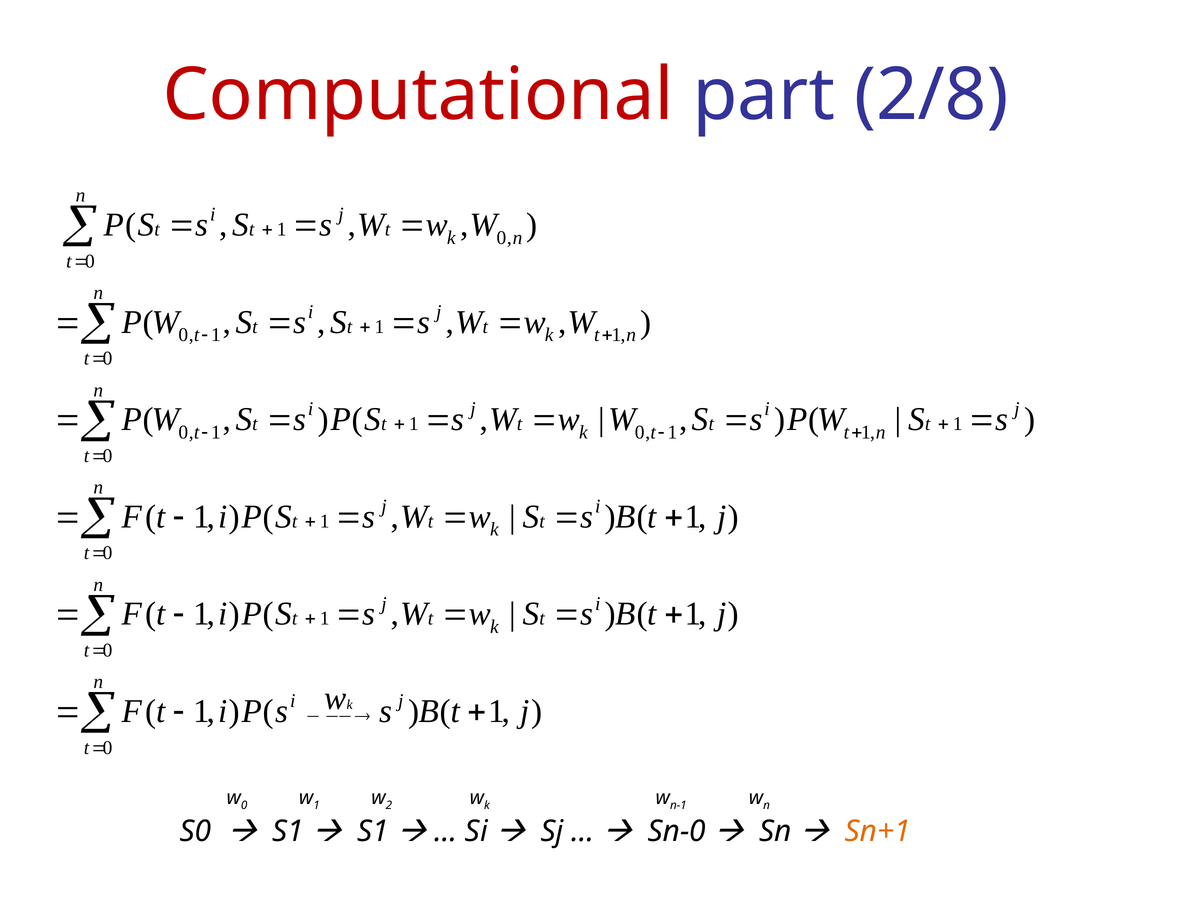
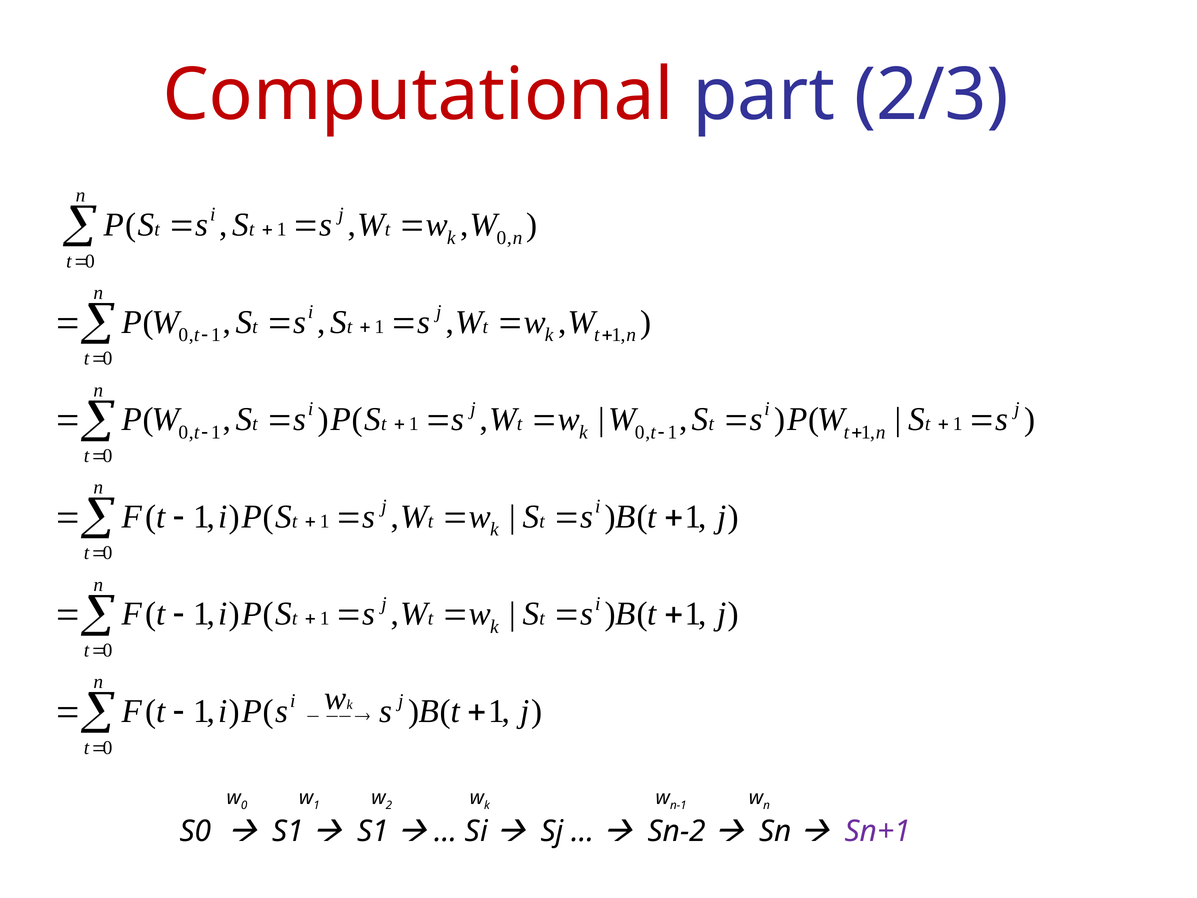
2/8: 2/8 -> 2/3
Sn-0: Sn-0 -> Sn-2
Sn+1 colour: orange -> purple
